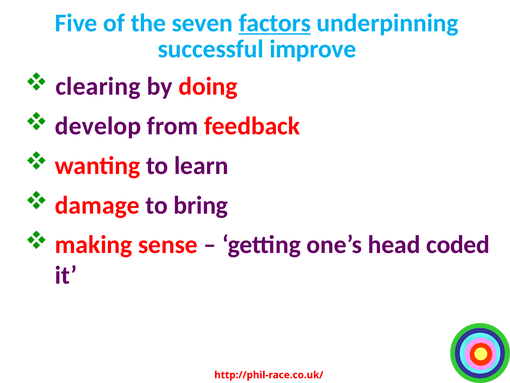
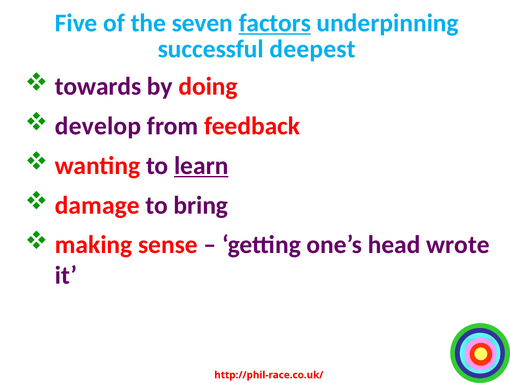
improve: improve -> deepest
clearing: clearing -> towards
learn underline: none -> present
coded: coded -> wrote
